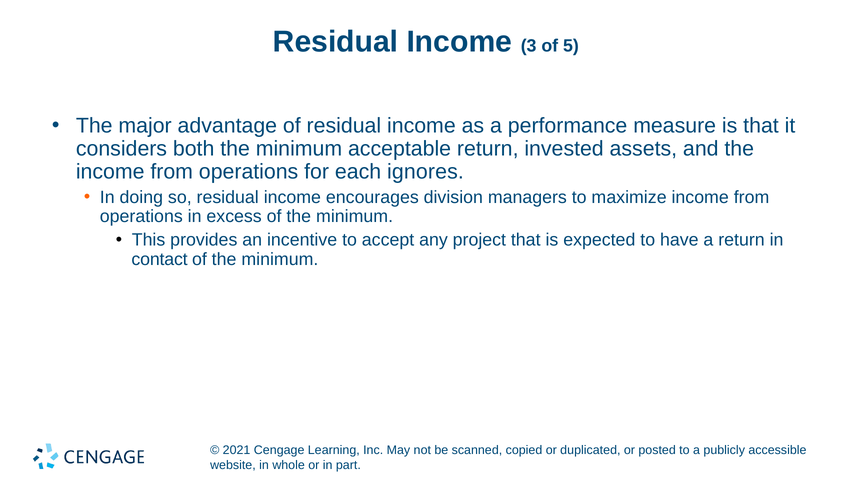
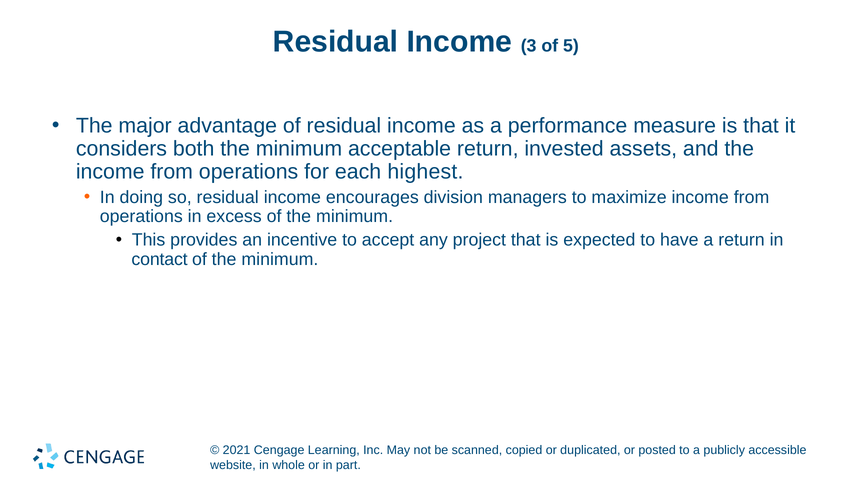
ignores: ignores -> highest
